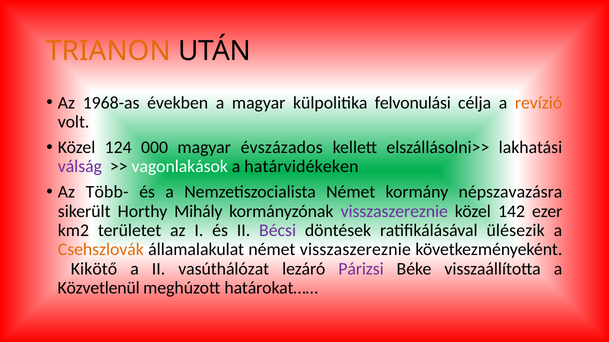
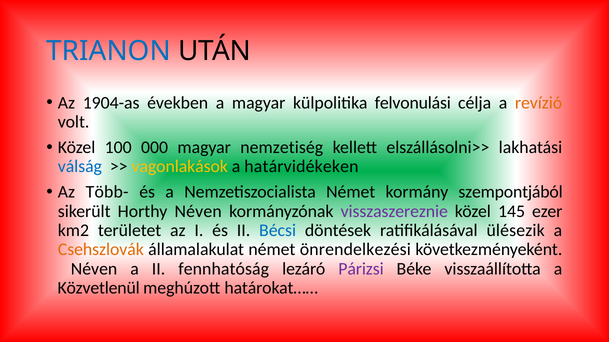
TRIANON colour: orange -> blue
1968-as: 1968-as -> 1904-as
124: 124 -> 100
évszázados: évszázados -> nemzetiség
válság colour: purple -> blue
vagonlakások colour: white -> yellow
népszavazásra: népszavazásra -> szempontjából
Horthy Mihály: Mihály -> Néven
142: 142 -> 145
Bécsi colour: purple -> blue
német visszaszereznie: visszaszereznie -> önrendelkezési
Kikötő at (94, 269): Kikötő -> Néven
vasúthálózat: vasúthálózat -> fennhatóság
